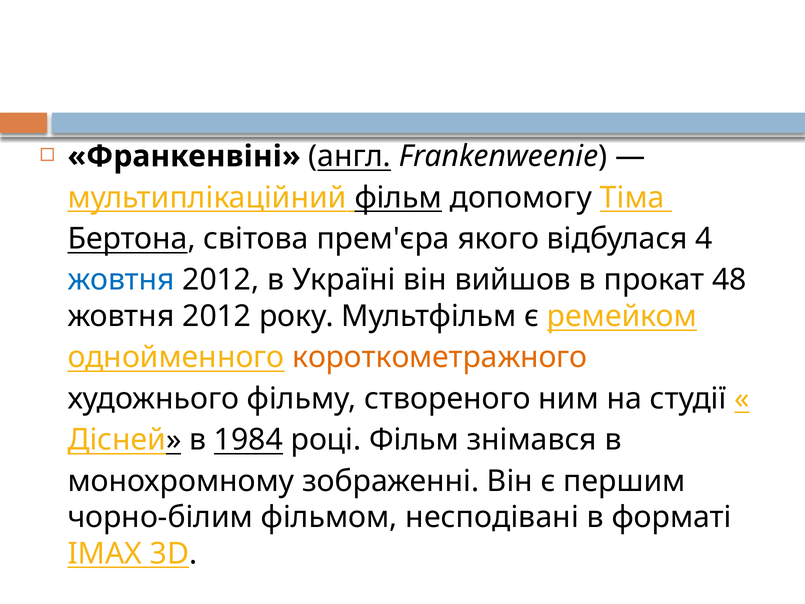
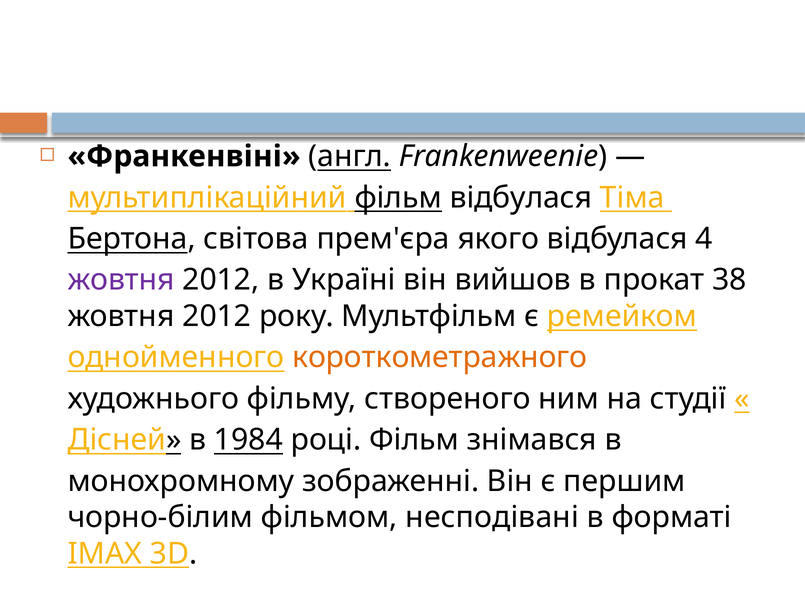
фільм допомогу: допомогу -> відбулася
жовтня at (121, 280) colour: blue -> purple
48: 48 -> 38
